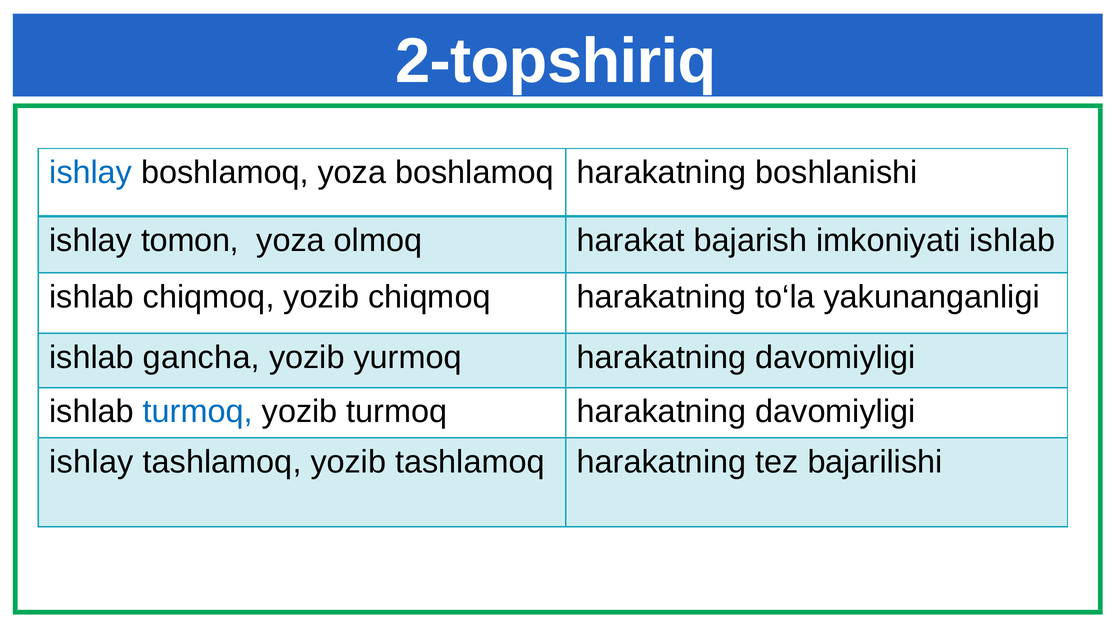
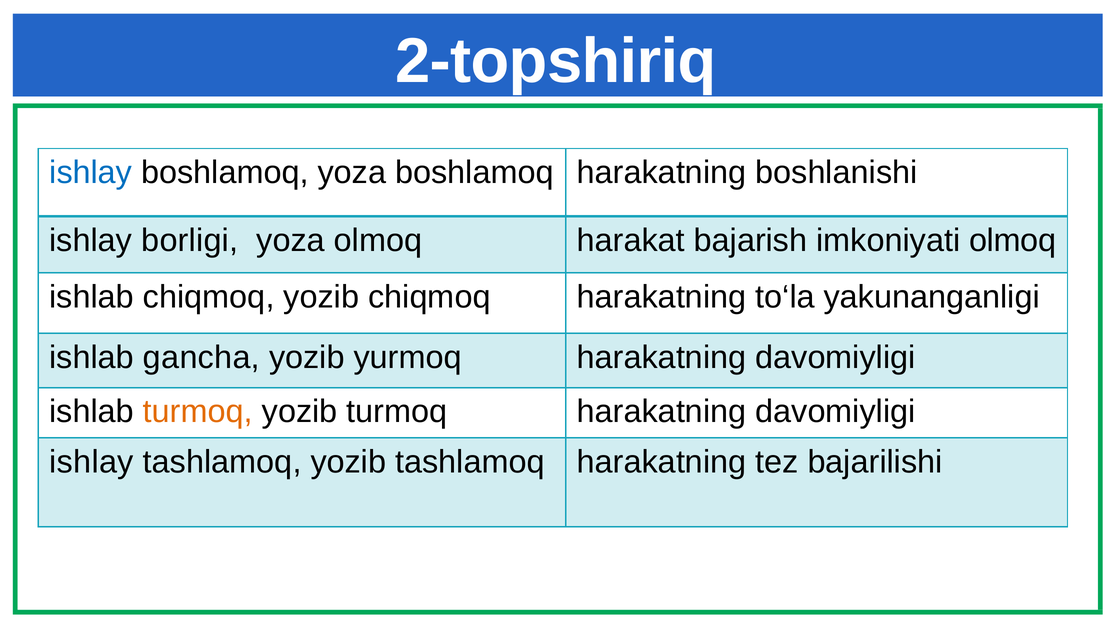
tomon: tomon -> borligi
imkoniyati ishlab: ishlab -> olmoq
turmoq at (198, 411) colour: blue -> orange
